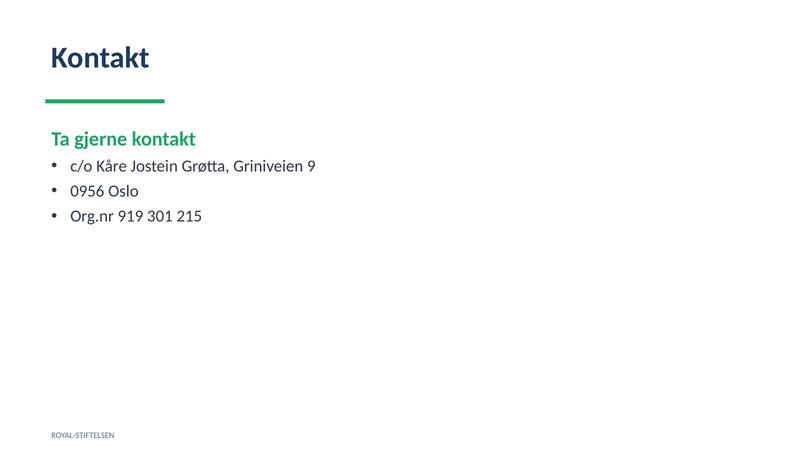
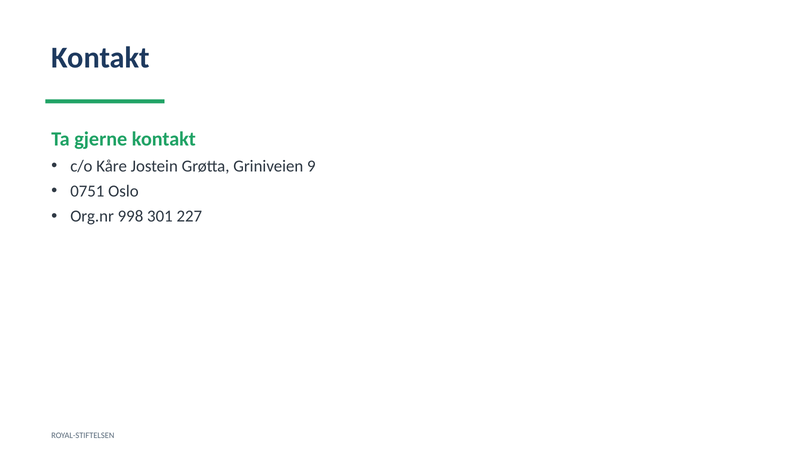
0956: 0956 -> 0751
919: 919 -> 998
215: 215 -> 227
